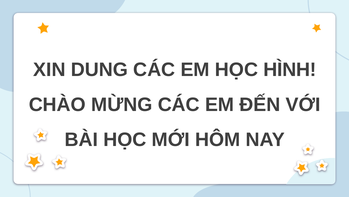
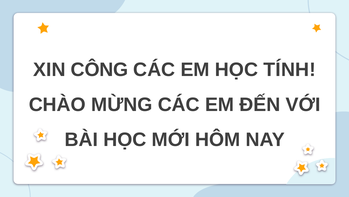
DUNG: DUNG -> CÔNG
HÌNH: HÌNH -> TÍNH
